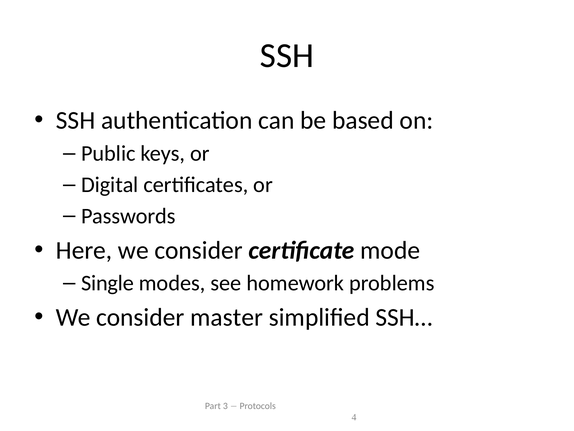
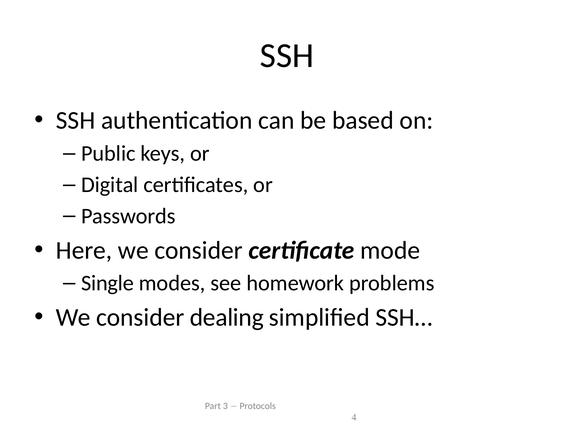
master: master -> dealing
